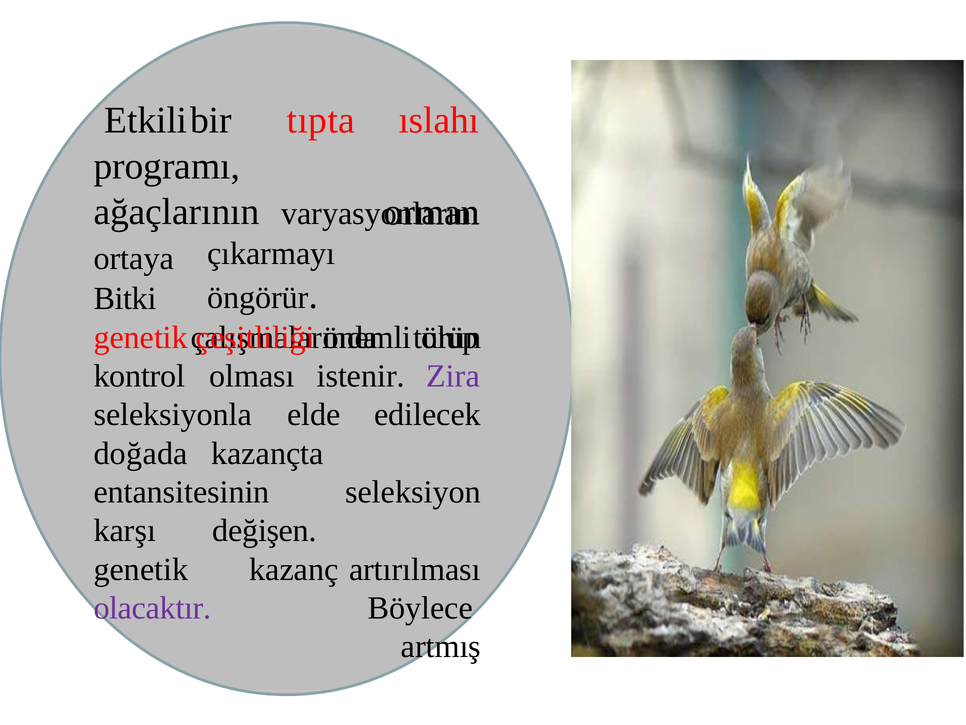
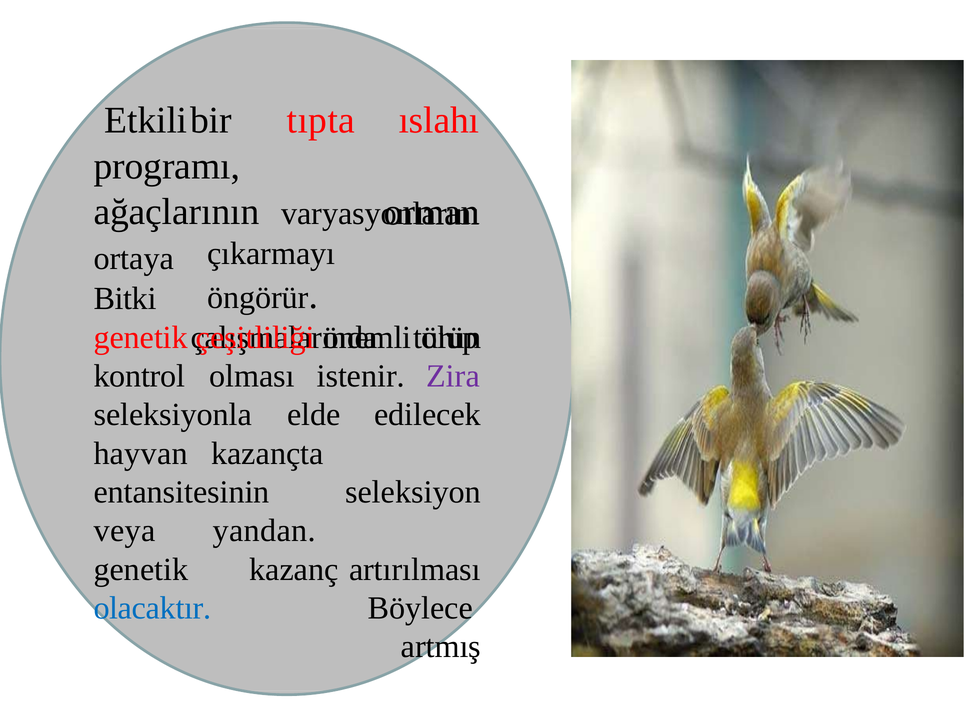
doğada: doğada -> hayvan
karşı: karşı -> veya
değişen: değişen -> yandan
olacaktır colour: purple -> blue
